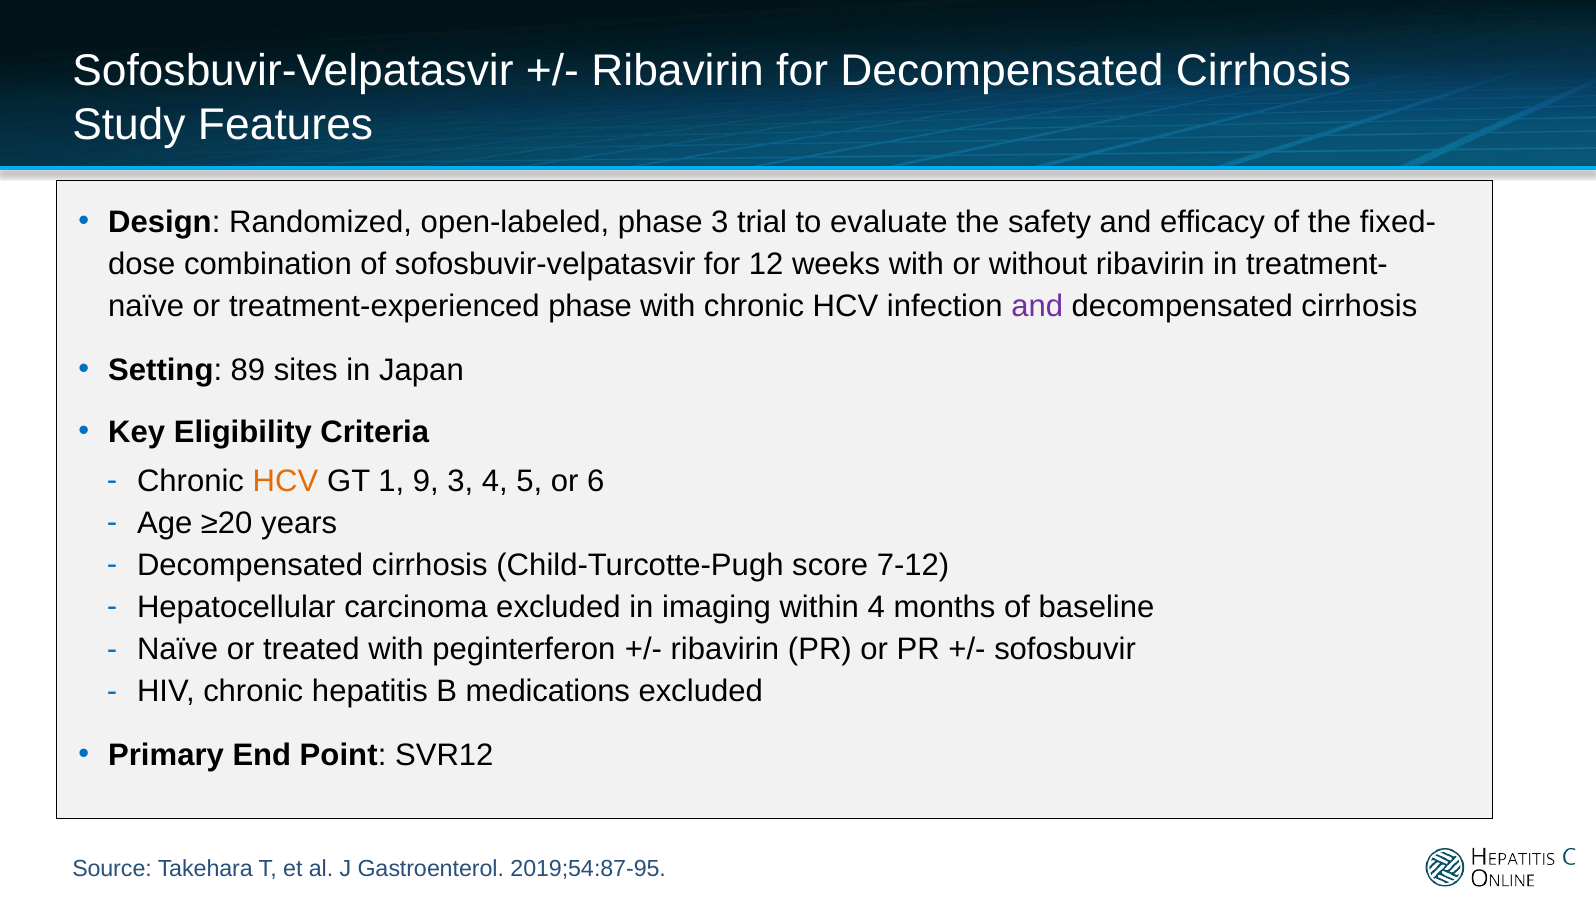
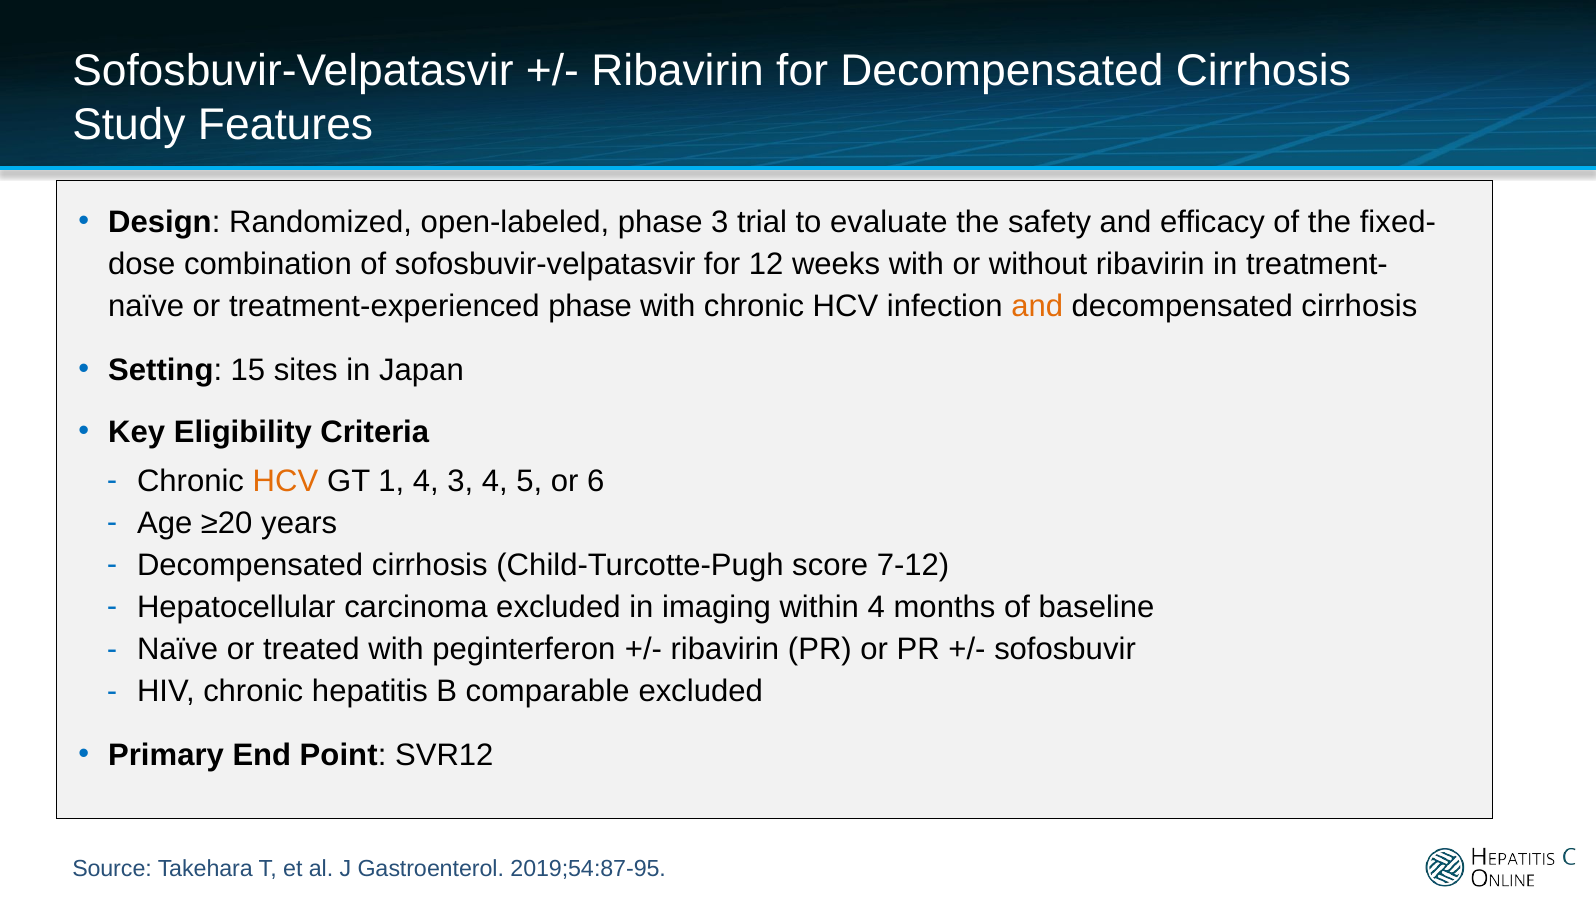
and at (1037, 306) colour: purple -> orange
89: 89 -> 15
1 9: 9 -> 4
medications: medications -> comparable
